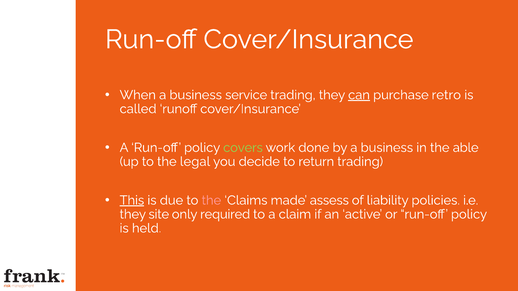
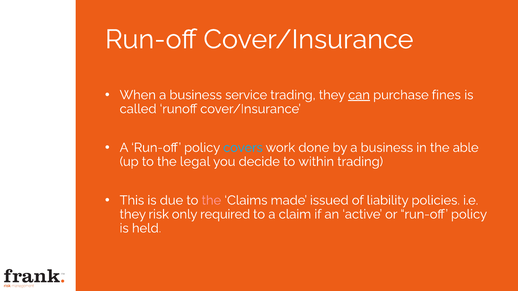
retro: retro -> fines
covers colour: light green -> light blue
return: return -> within
This underline: present -> none
assess: assess -> issued
site: site -> risk
